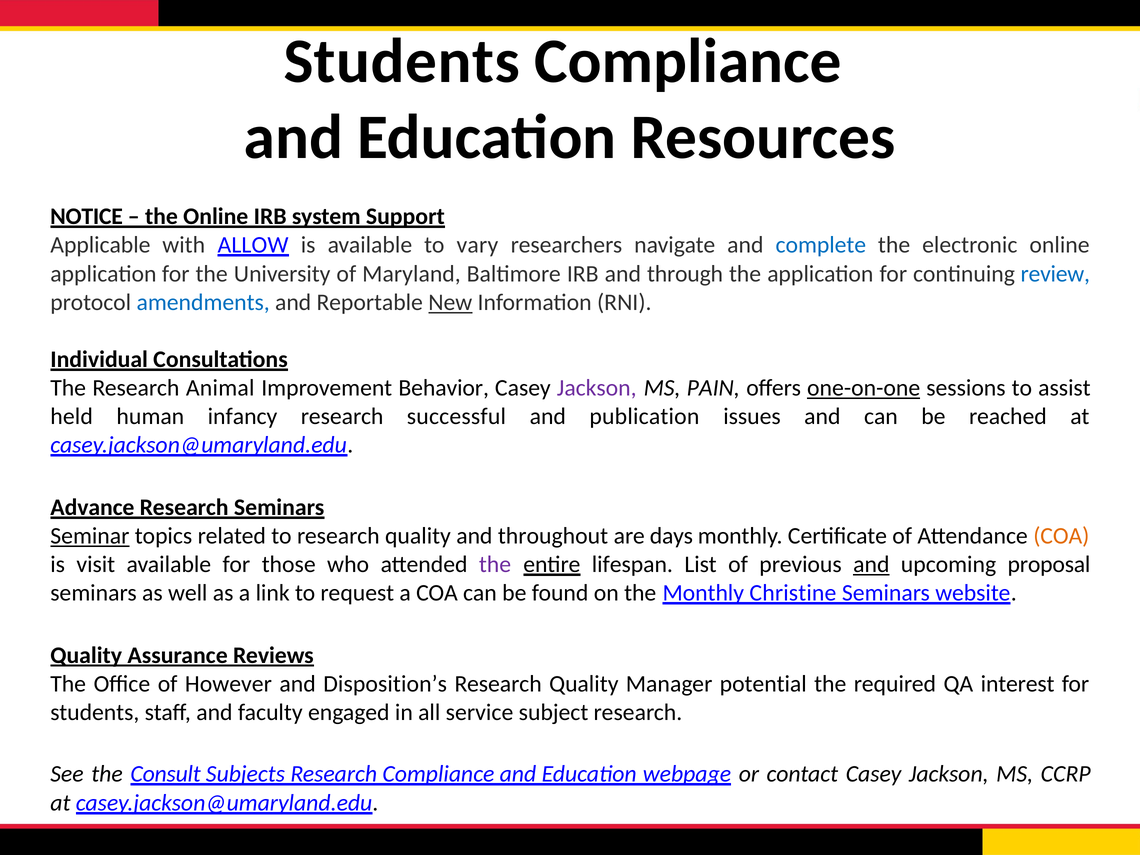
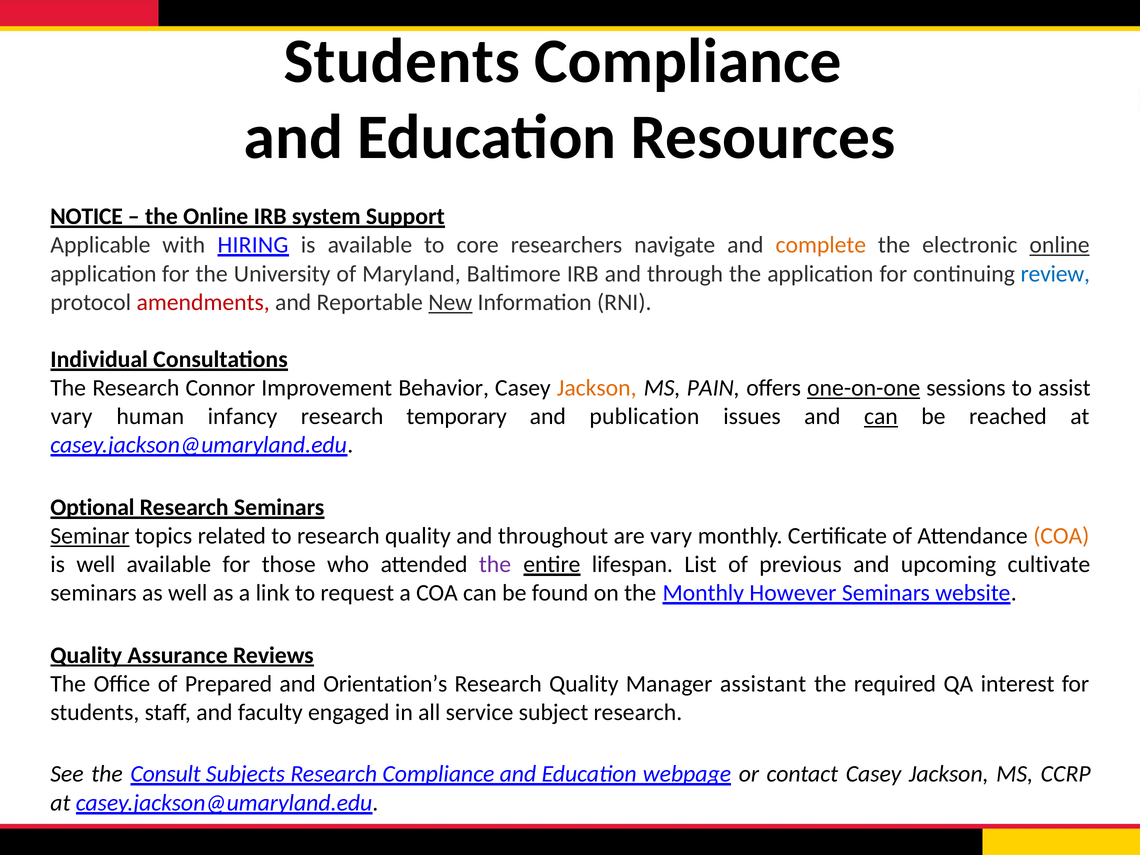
ALLOW: ALLOW -> HIRING
vary: vary -> core
complete colour: blue -> orange
online at (1060, 245) underline: none -> present
amendments colour: blue -> red
Animal: Animal -> Connor
Jackson at (597, 388) colour: purple -> orange
held at (72, 417): held -> vary
successful: successful -> temporary
can at (881, 417) underline: none -> present
Advance: Advance -> Optional
are days: days -> vary
is visit: visit -> well
and at (871, 564) underline: present -> none
proposal: proposal -> cultivate
Christine: Christine -> However
However: However -> Prepared
Disposition’s: Disposition’s -> Orientation’s
potential: potential -> assistant
